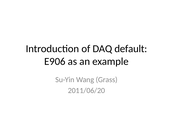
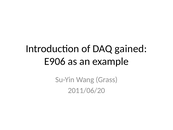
default: default -> gained
